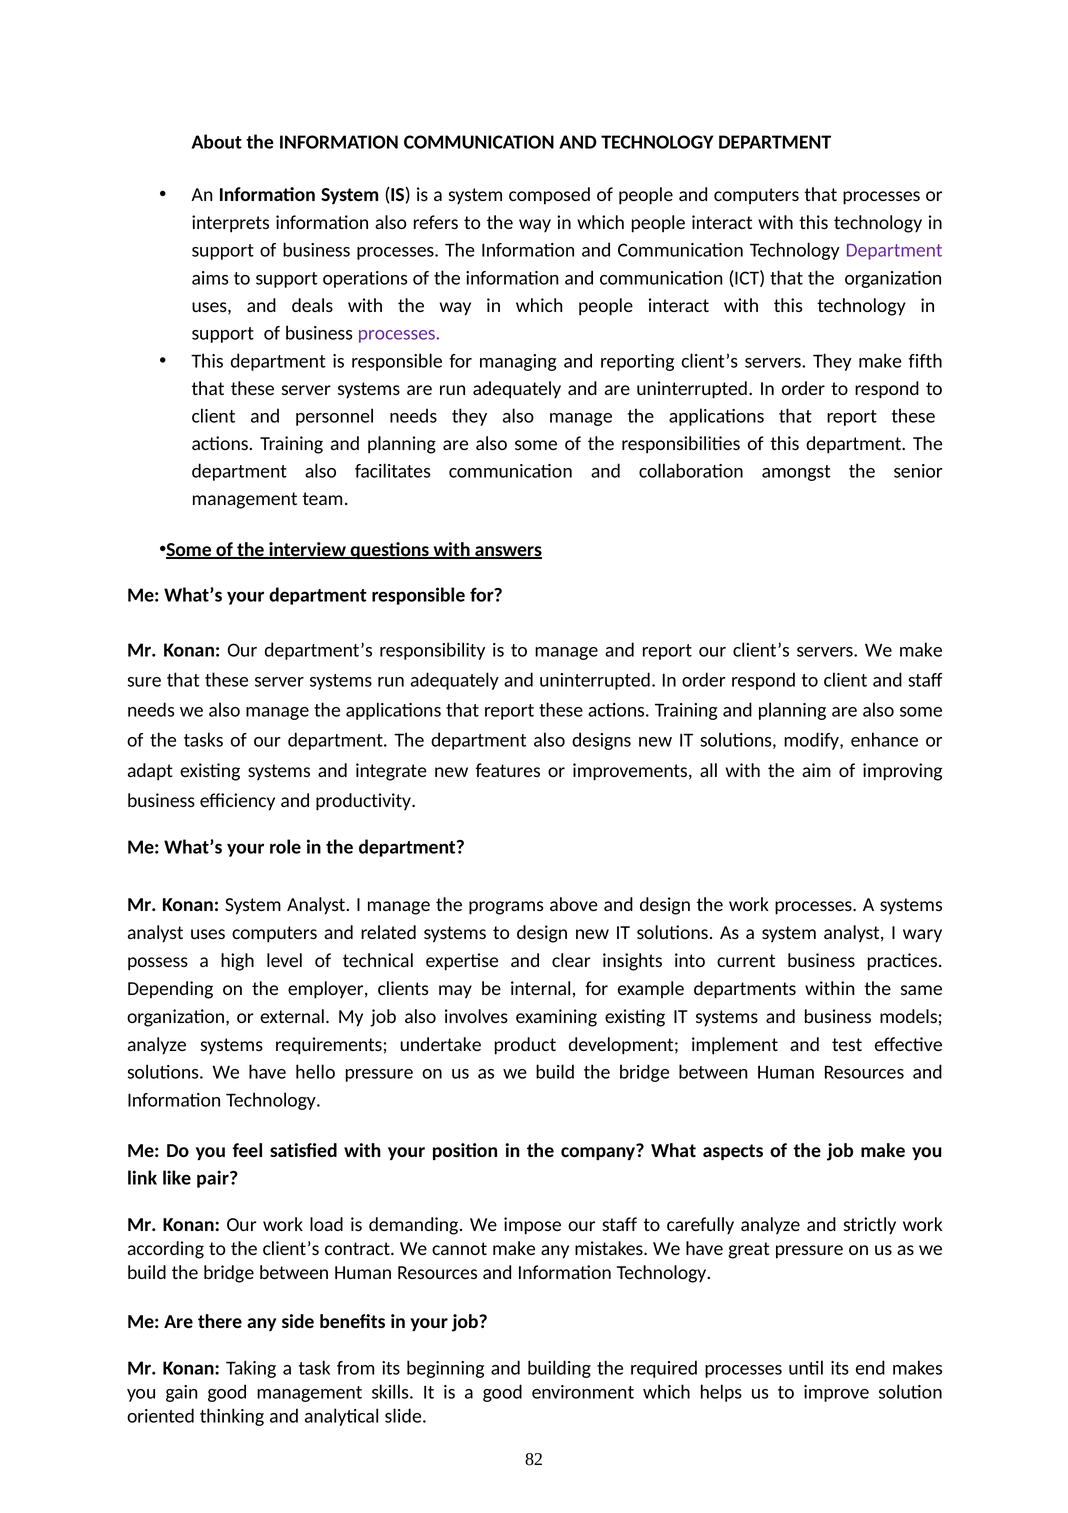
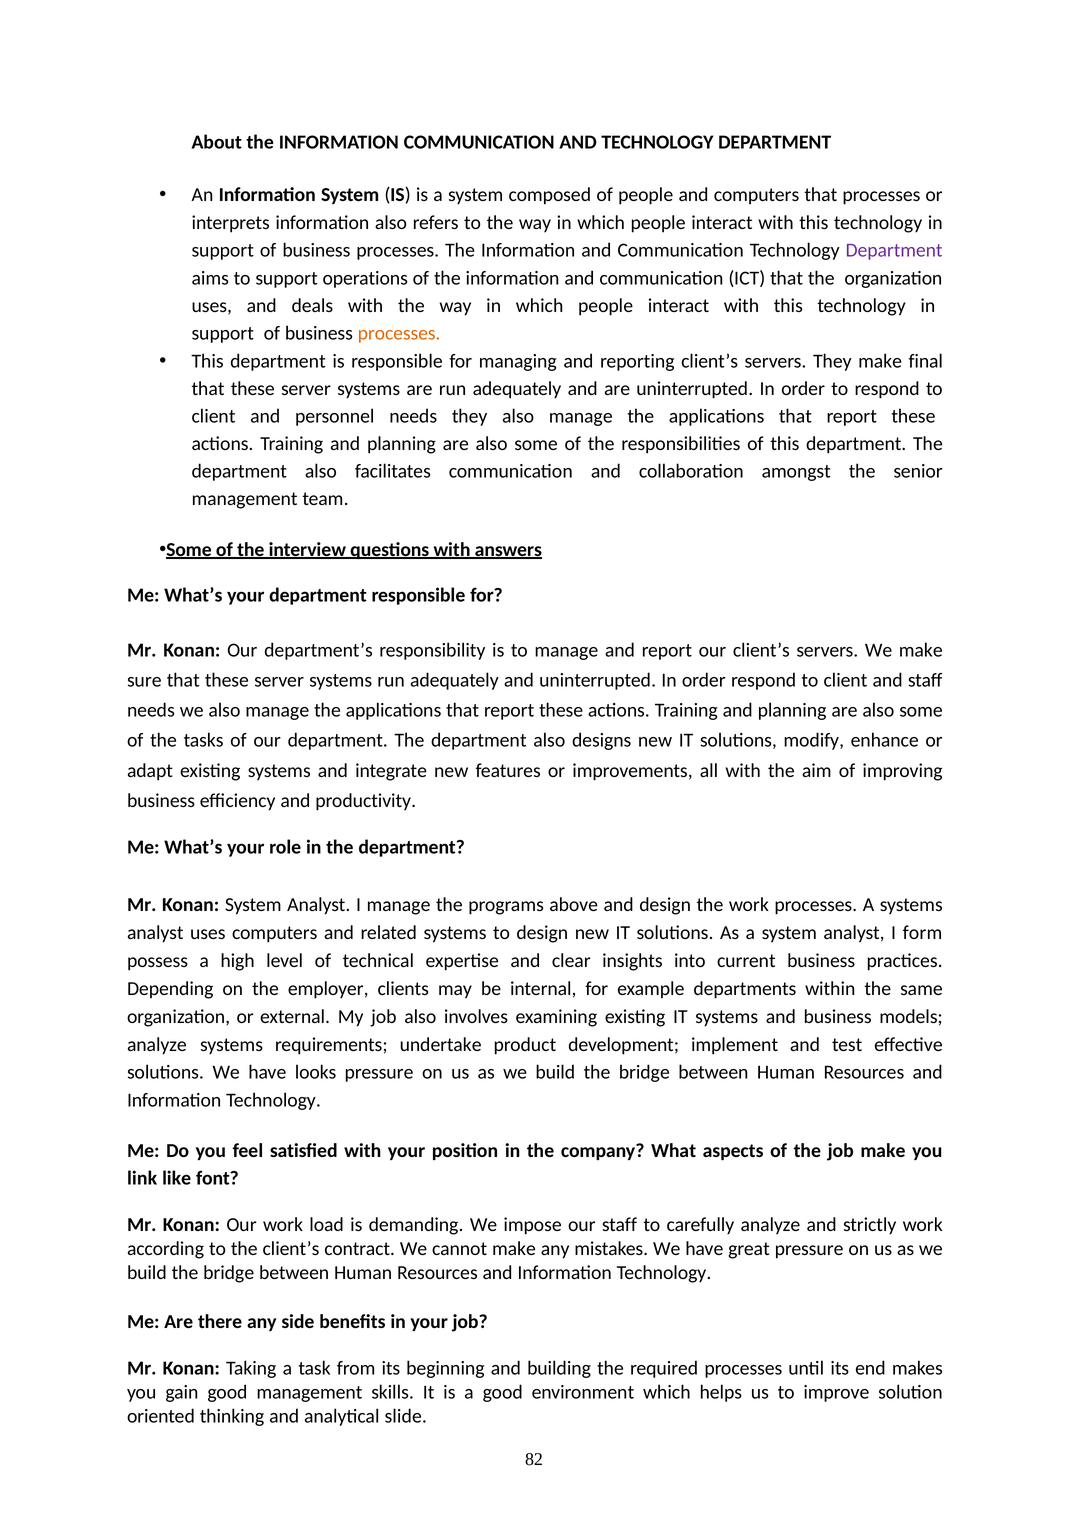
processes at (399, 333) colour: purple -> orange
fifth: fifth -> final
wary: wary -> form
hello: hello -> looks
pair: pair -> font
